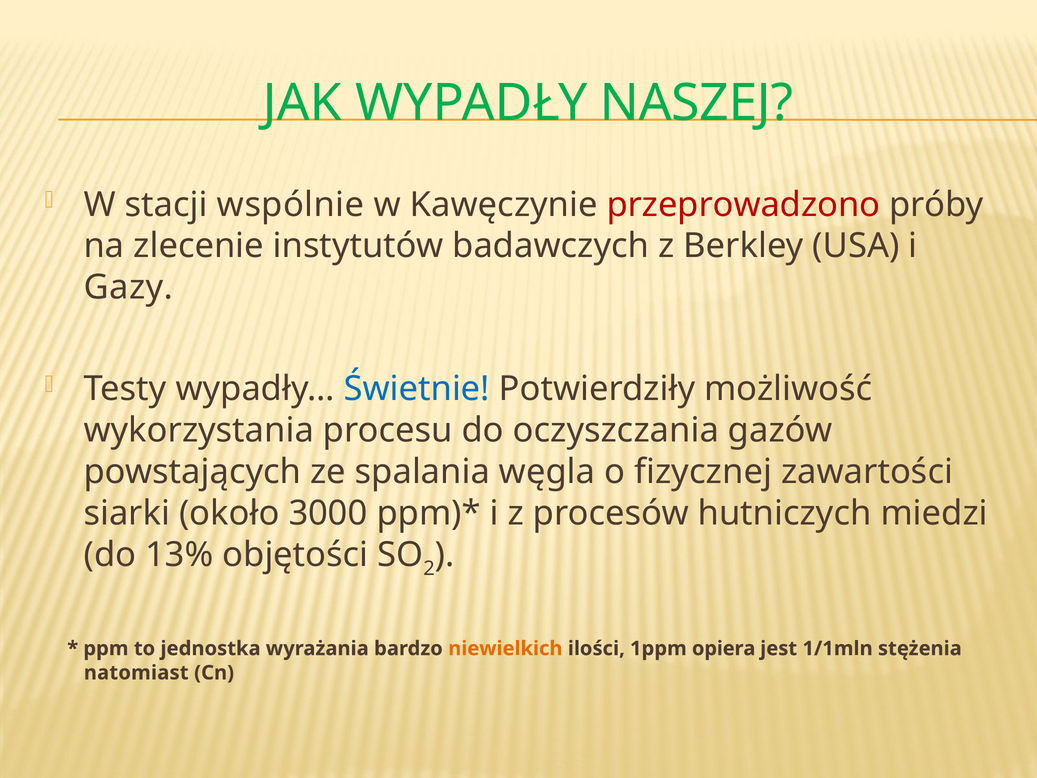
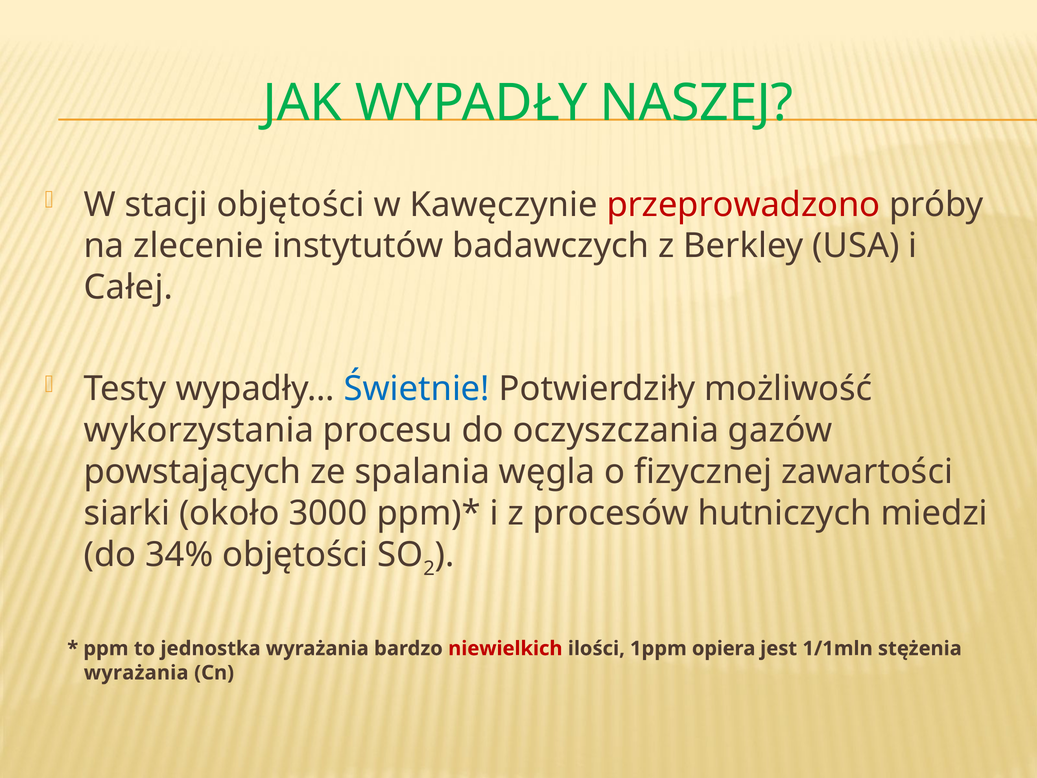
stacji wspólnie: wspólnie -> objętości
Gazy: Gazy -> Całej
13%: 13% -> 34%
niewielkich colour: orange -> red
natomiast at (136, 673): natomiast -> wyrażania
